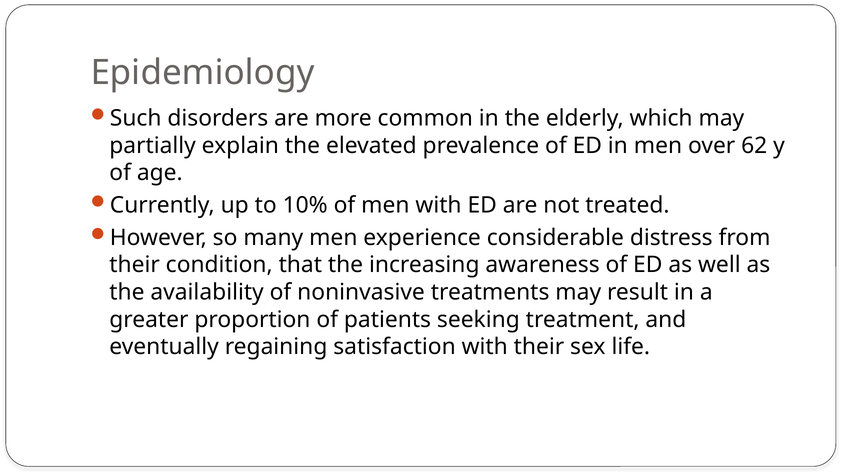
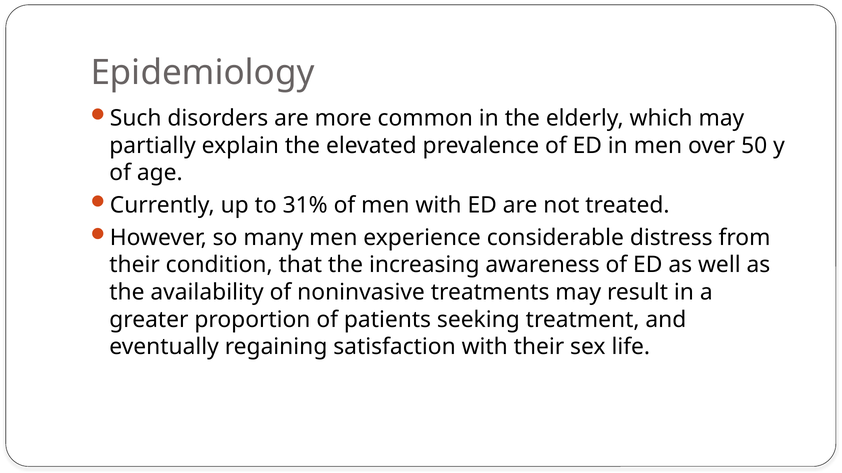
62: 62 -> 50
10%: 10% -> 31%
